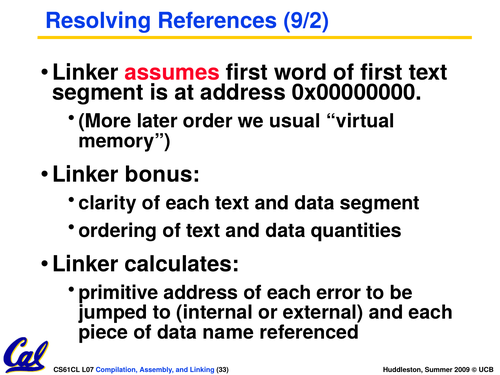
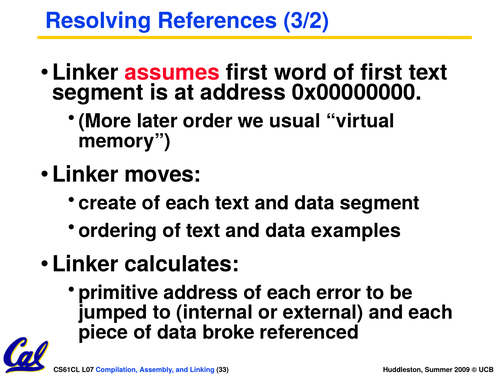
9/2: 9/2 -> 3/2
bonus: bonus -> moves
clarity: clarity -> create
quantities: quantities -> examples
name: name -> broke
